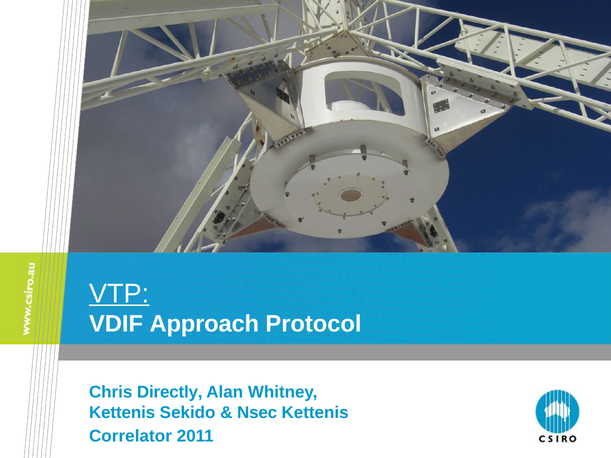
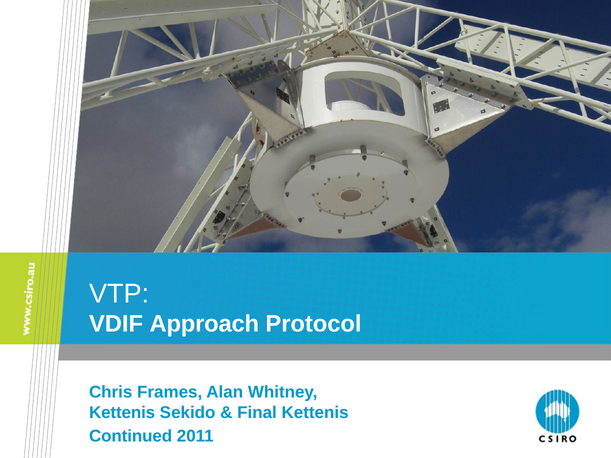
VTP underline: present -> none
Directly: Directly -> Frames
Nsec: Nsec -> Final
Correlator: Correlator -> Continued
